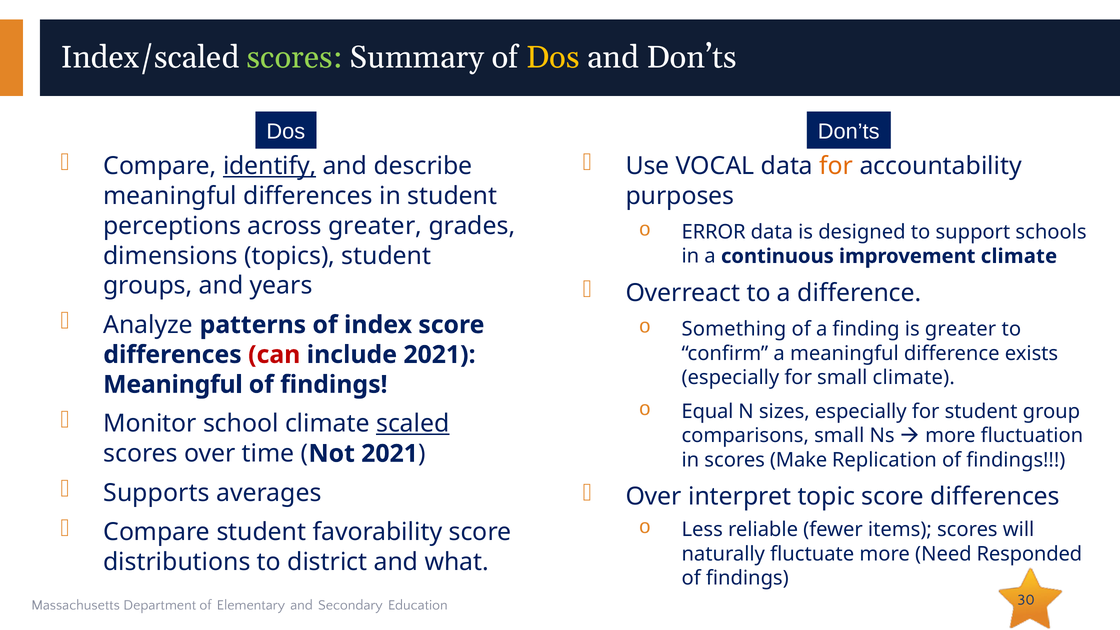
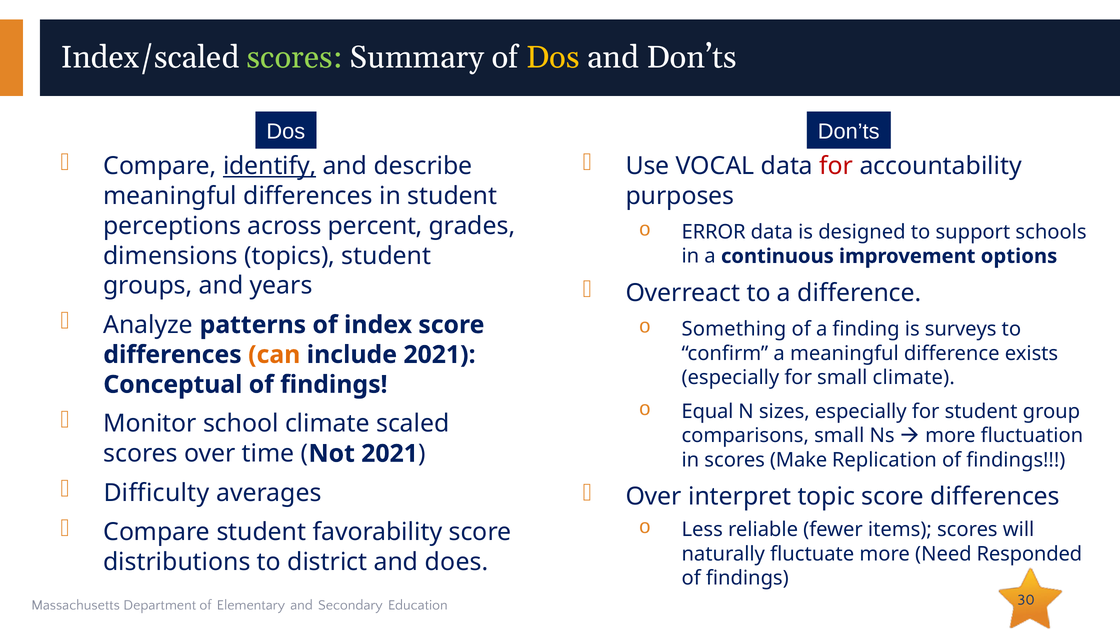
for at (836, 166) colour: orange -> red
across greater: greater -> percent
improvement climate: climate -> options
is greater: greater -> surveys
can colour: red -> orange
Meaningful at (173, 385): Meaningful -> Conceptual
scaled underline: present -> none
Supports: Supports -> Difficulty
what: what -> does
